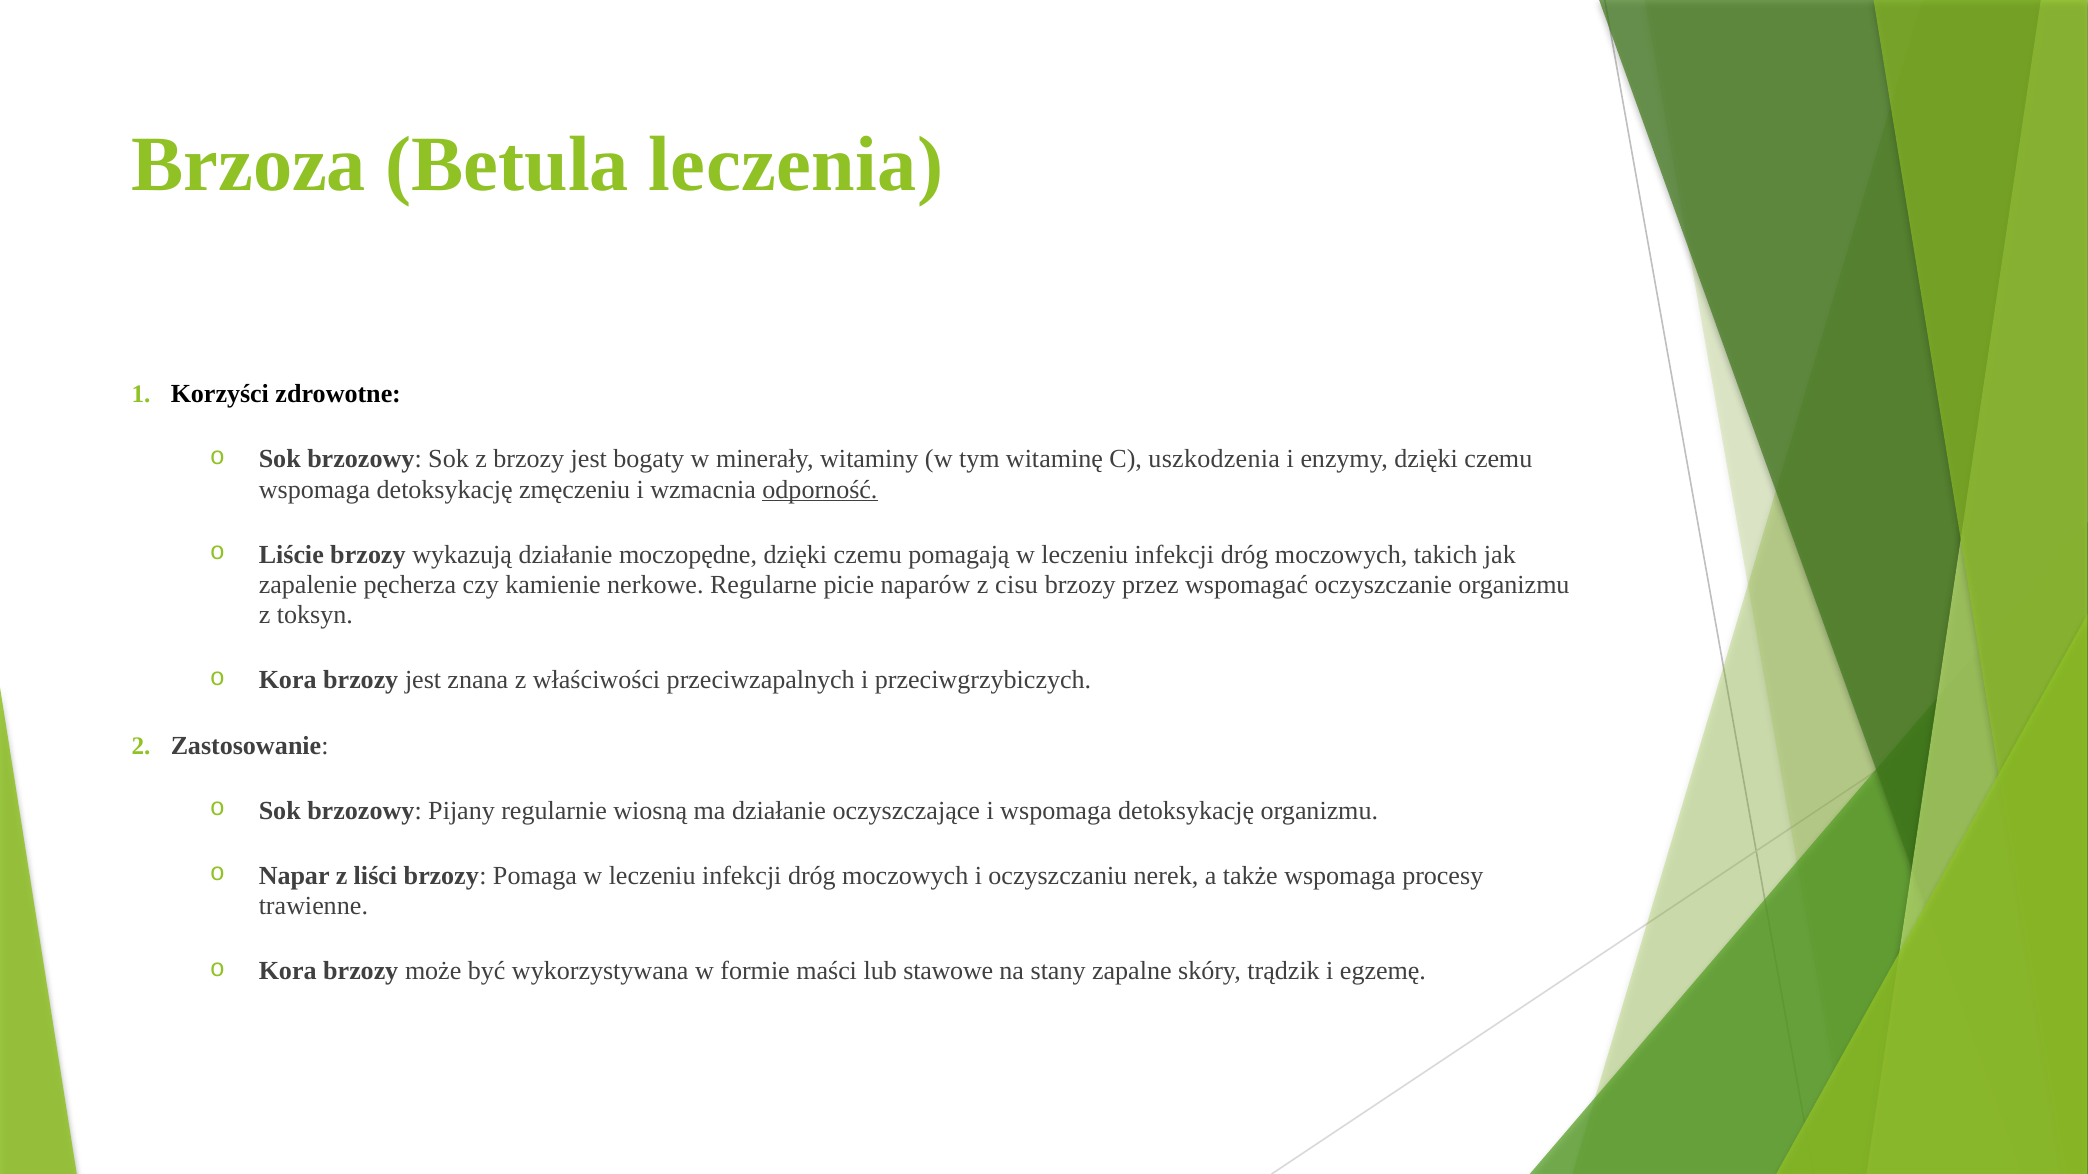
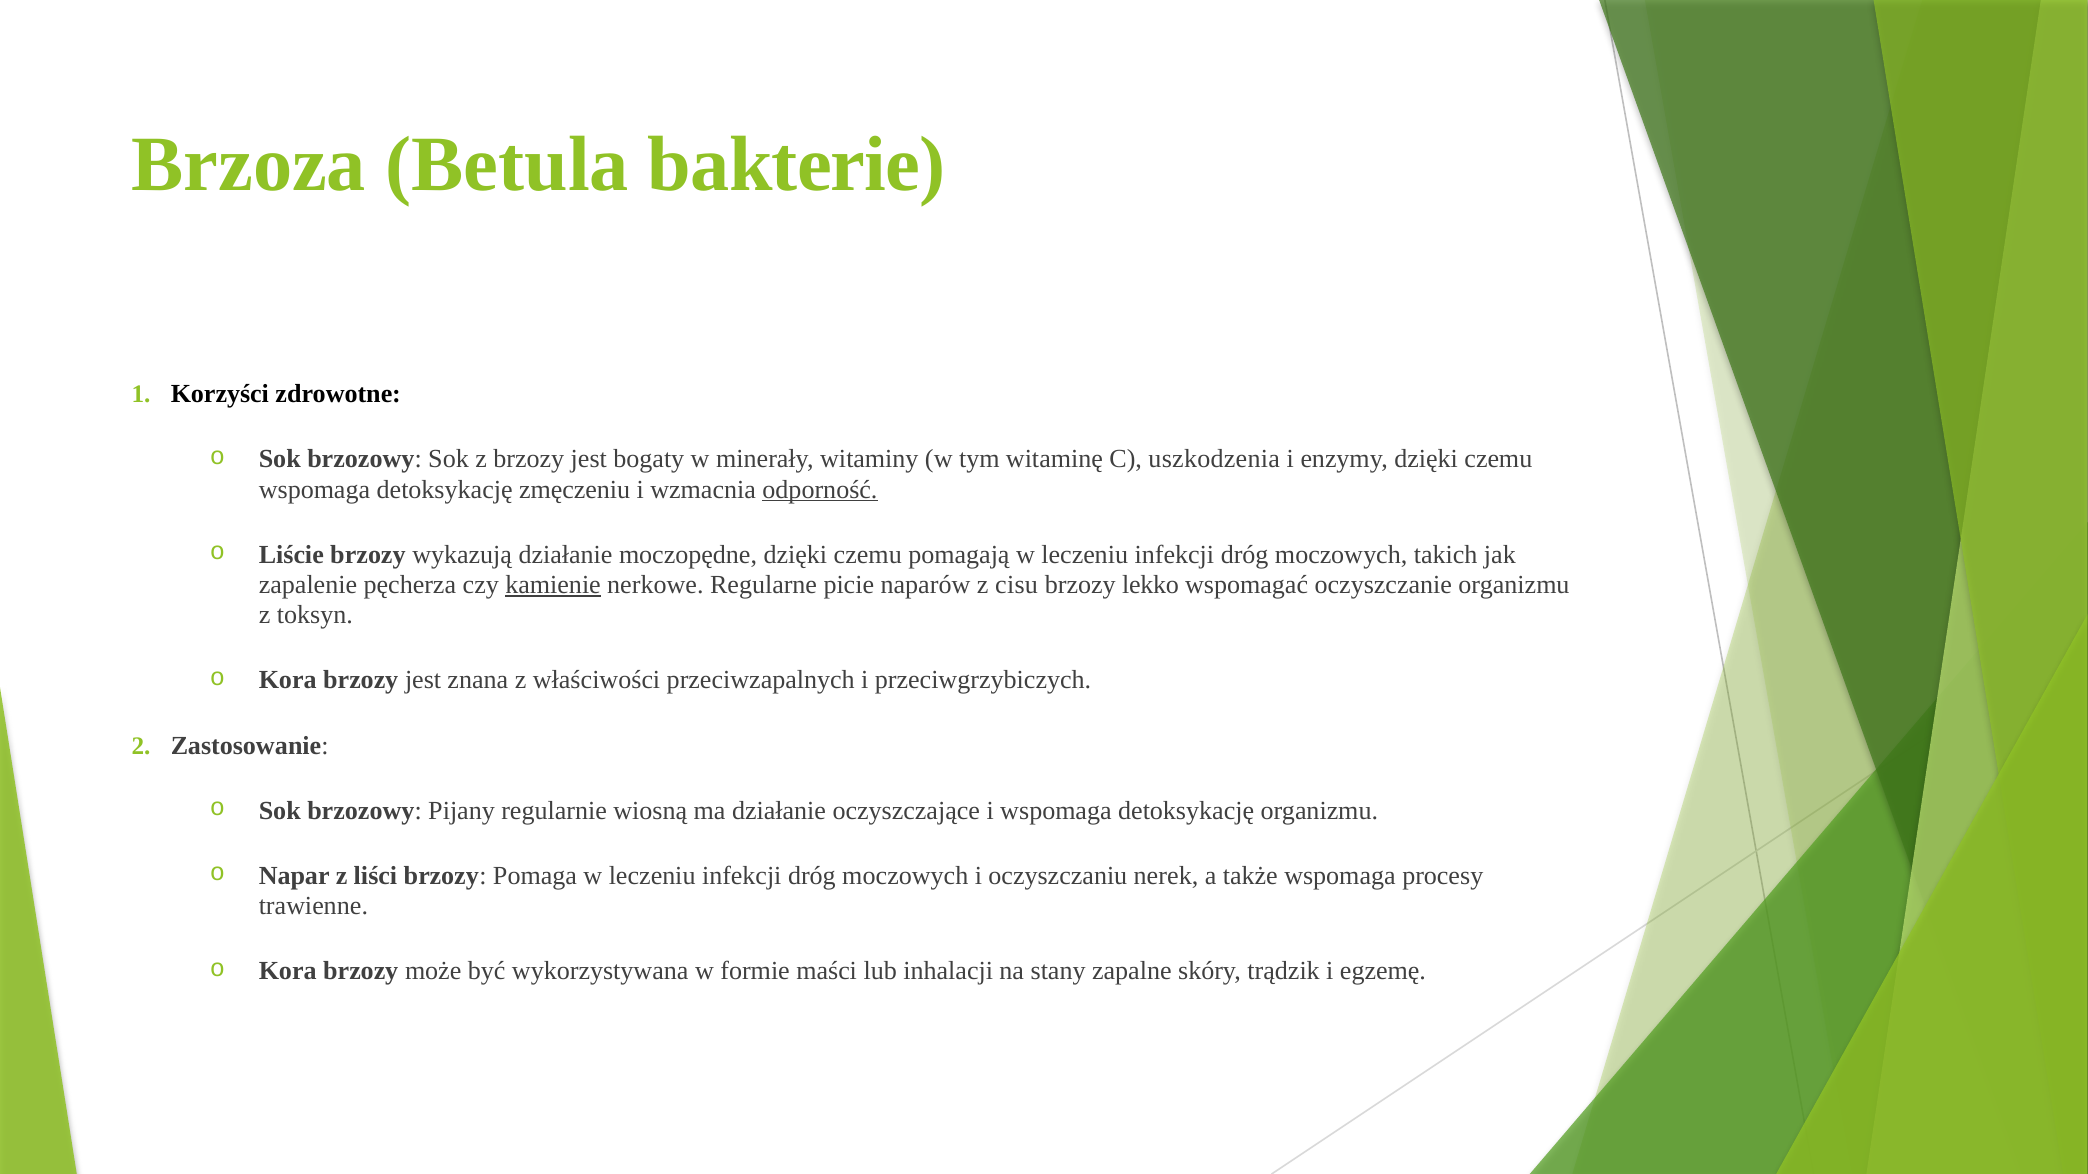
leczenia: leczenia -> bakterie
kamienie underline: none -> present
przez: przez -> lekko
stawowe: stawowe -> inhalacji
